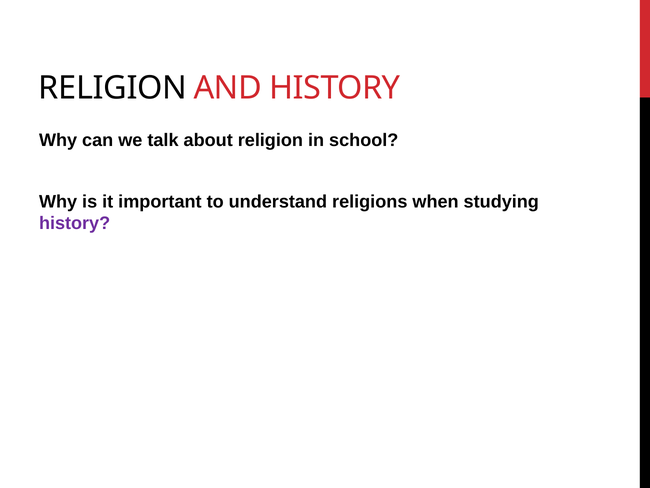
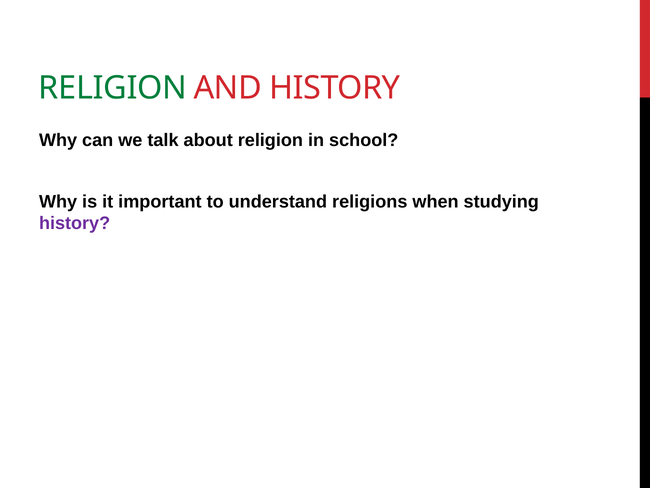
RELIGION at (113, 88) colour: black -> green
